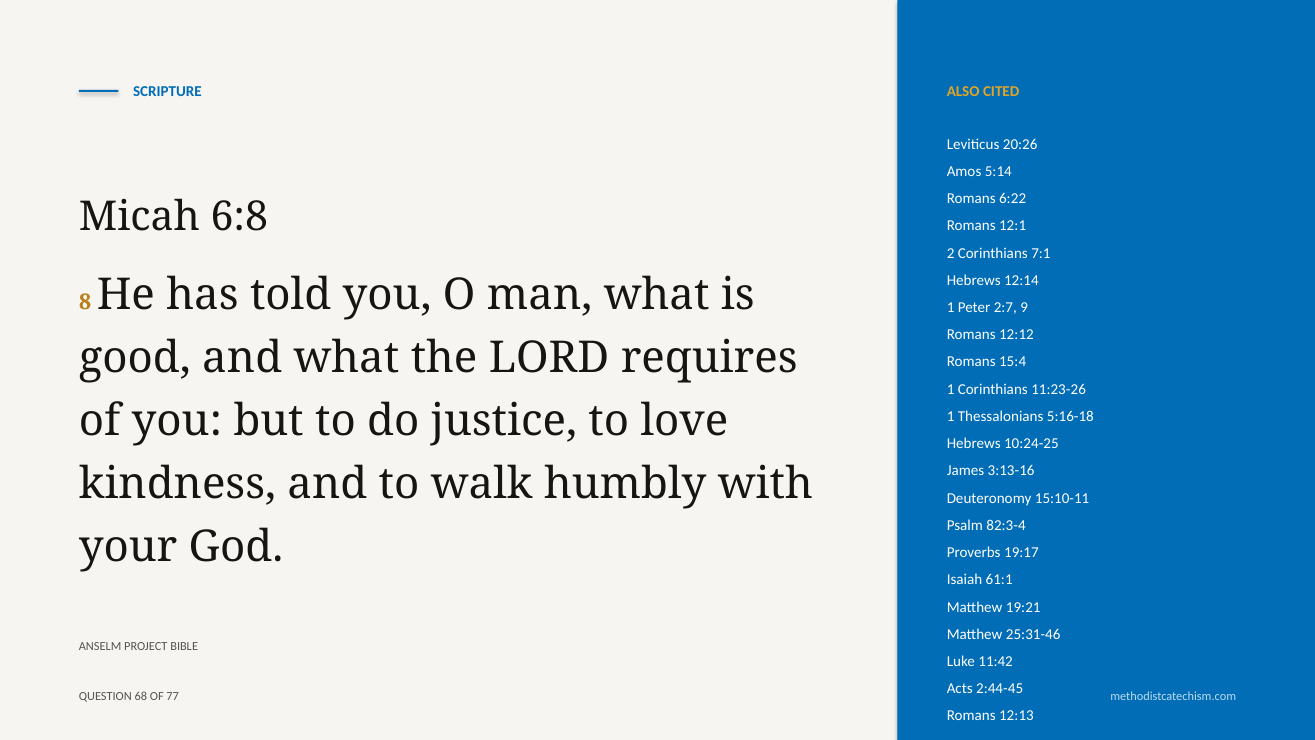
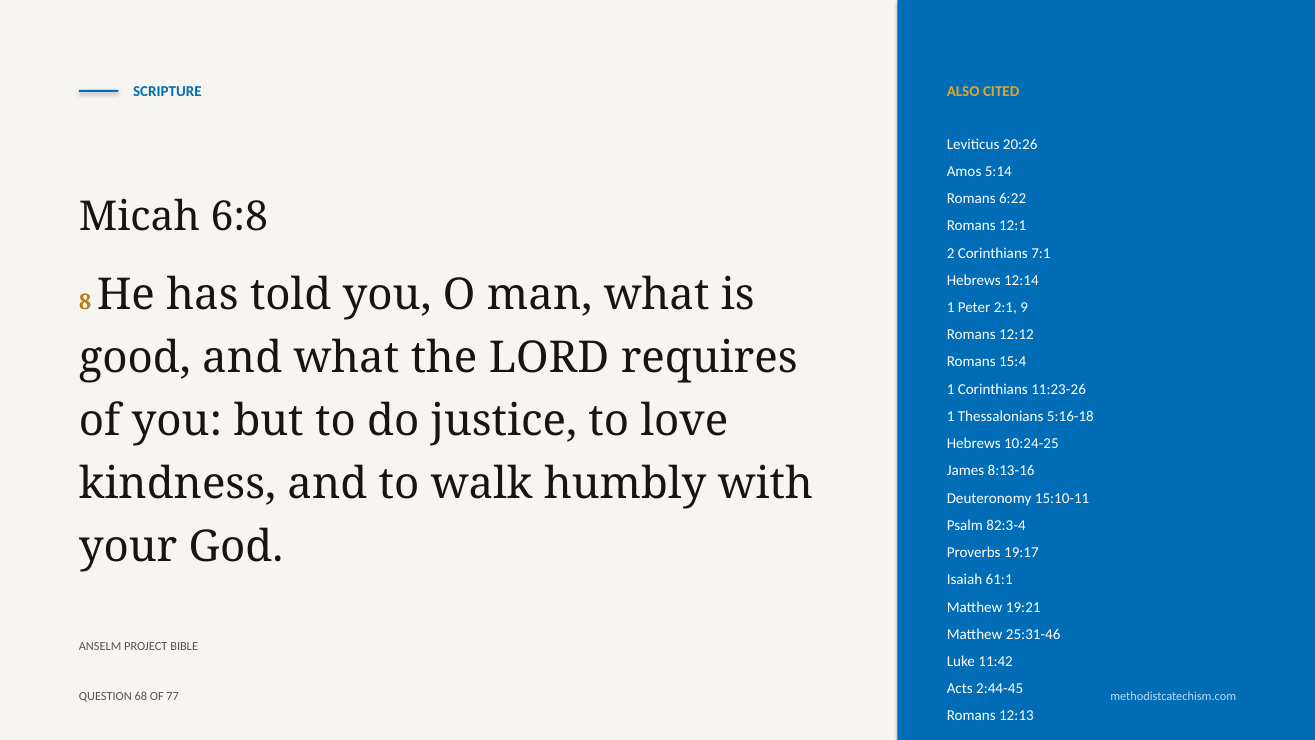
2:7: 2:7 -> 2:1
3:13-16: 3:13-16 -> 8:13-16
